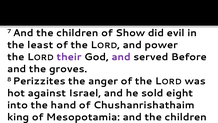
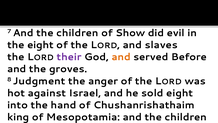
the least: least -> eight
power: power -> slaves
and at (121, 57) colour: purple -> orange
Perizzites: Perizzites -> Judgment
